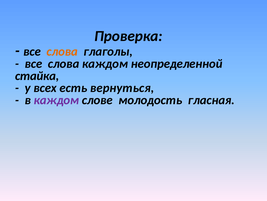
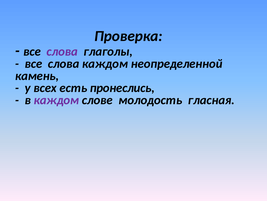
слова at (62, 51) colour: orange -> purple
стайка: стайка -> камень
вернуться: вернуться -> пронеслись
